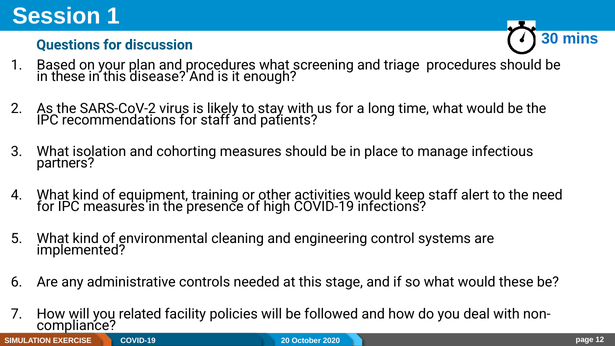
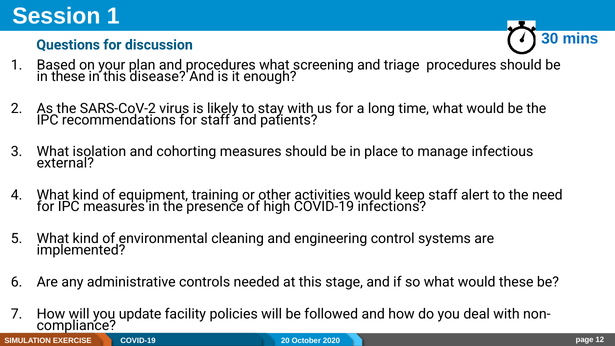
partners: partners -> external
related: related -> update
